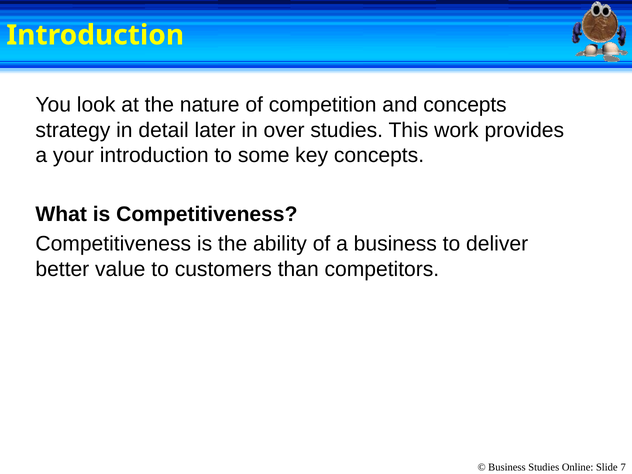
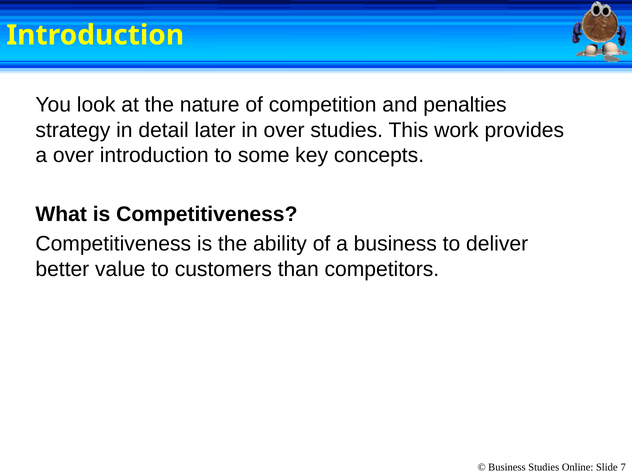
and concepts: concepts -> penalties
a your: your -> over
